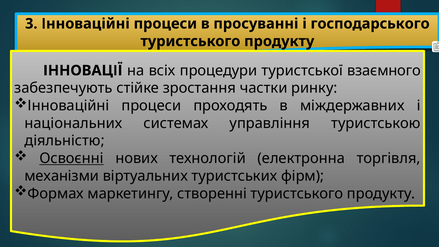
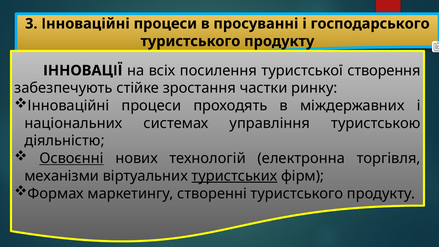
процедури: процедури -> посилення
взаємного: взаємного -> створення
туристських underline: none -> present
